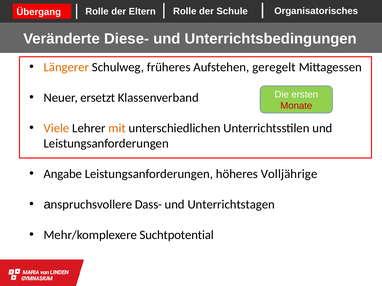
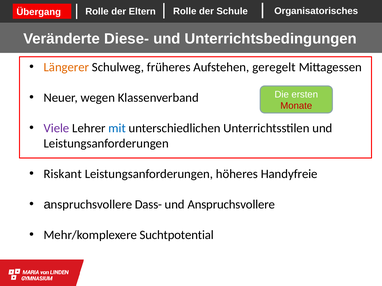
ersetzt: ersetzt -> wegen
Viele colour: orange -> purple
mit colour: orange -> blue
Angabe: Angabe -> Riskant
Volljährige: Volljährige -> Handyfreie
und Unterrichtstagen: Unterrichtstagen -> Anspruchsvollere
